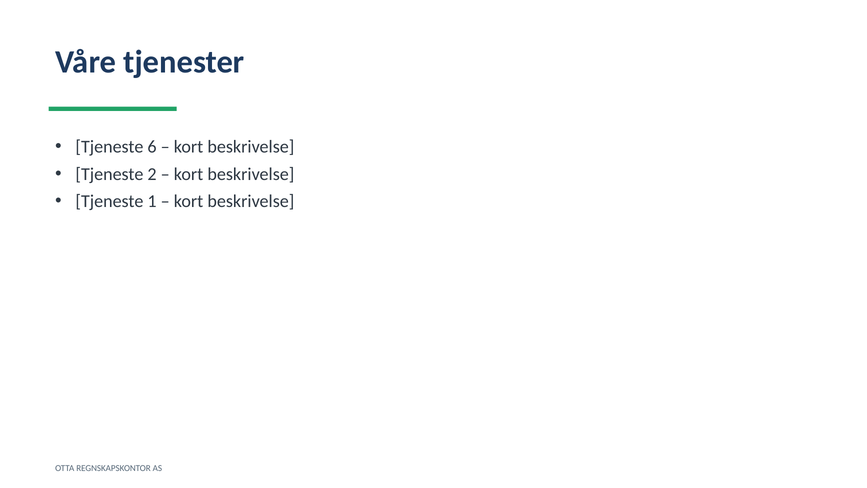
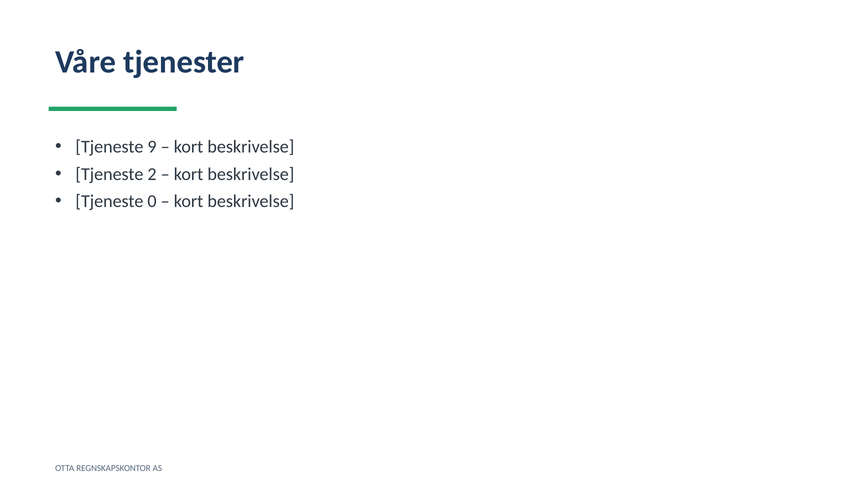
6: 6 -> 9
1: 1 -> 0
